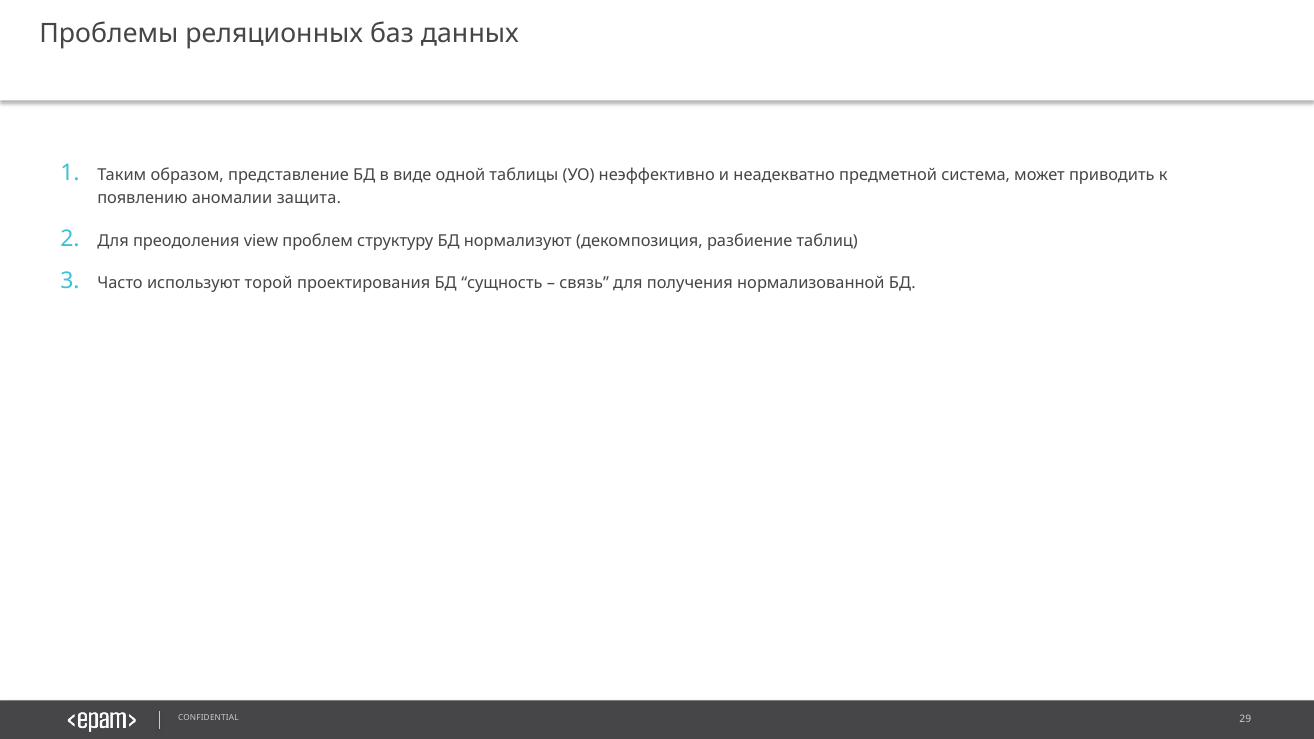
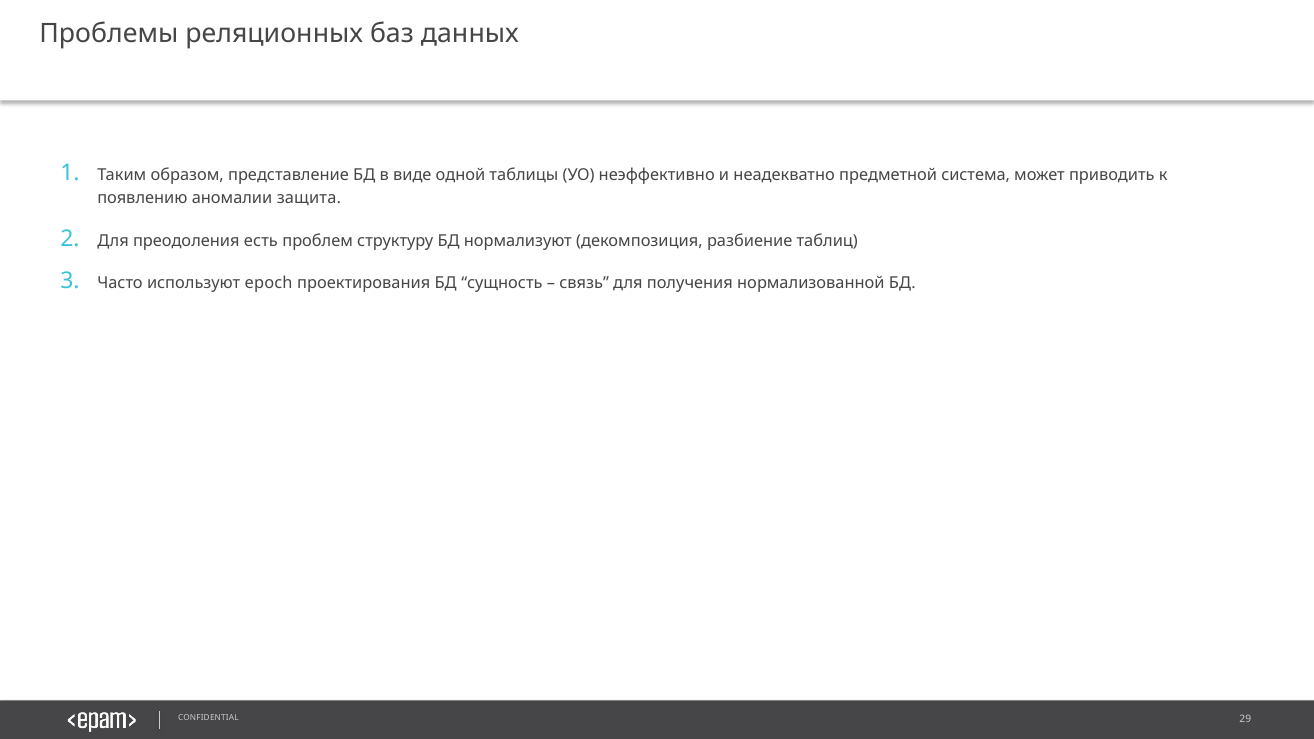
view: view -> есть
торой: торой -> epoch
